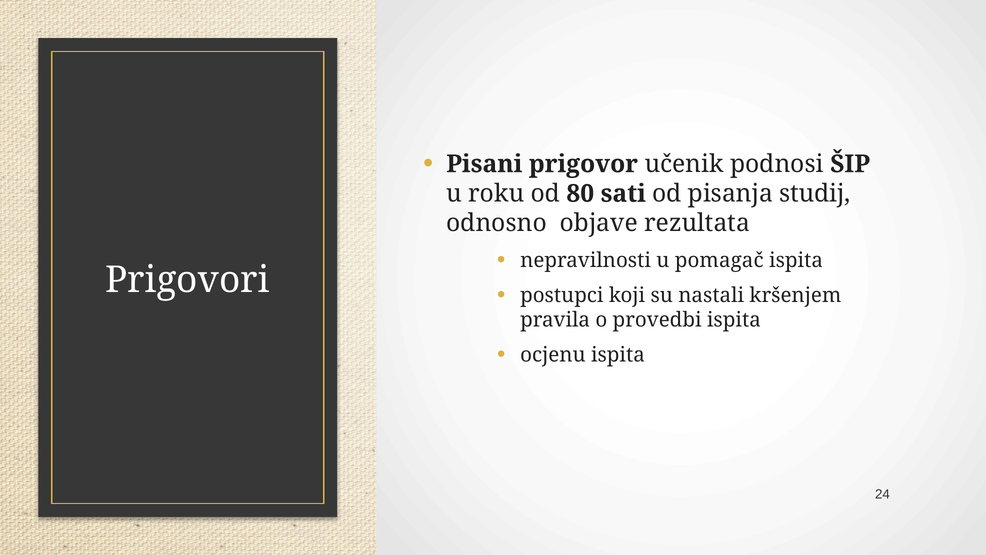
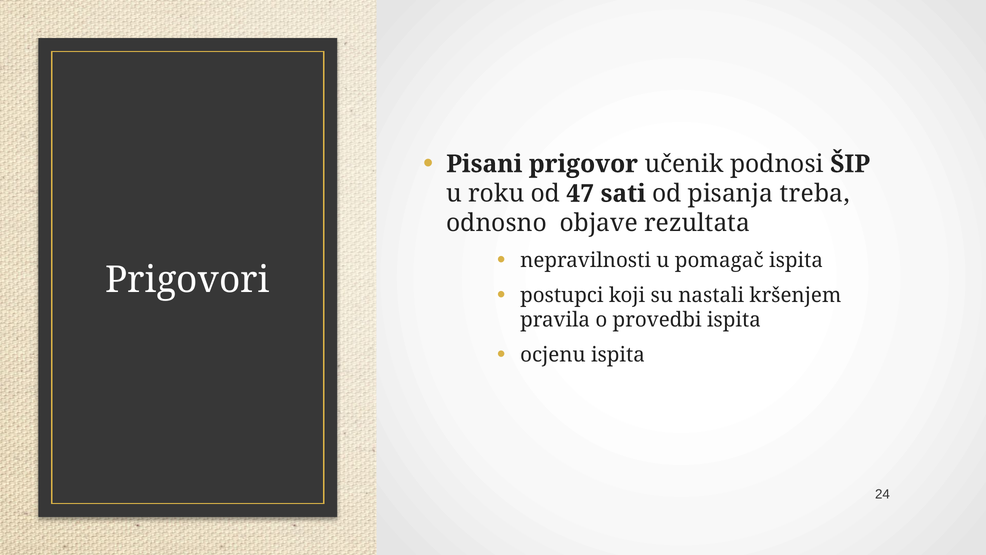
80: 80 -> 47
studij: studij -> treba
